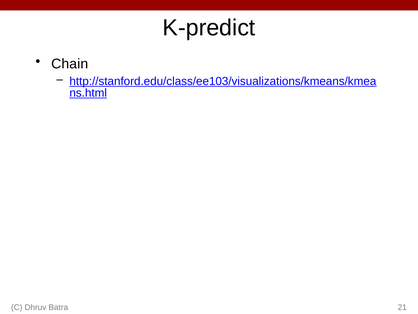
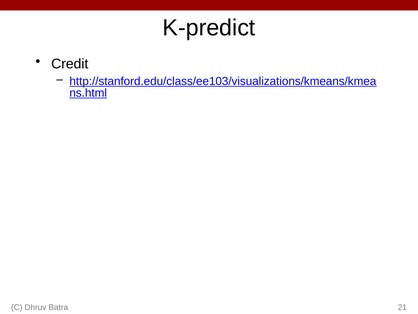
Chain: Chain -> Credit
